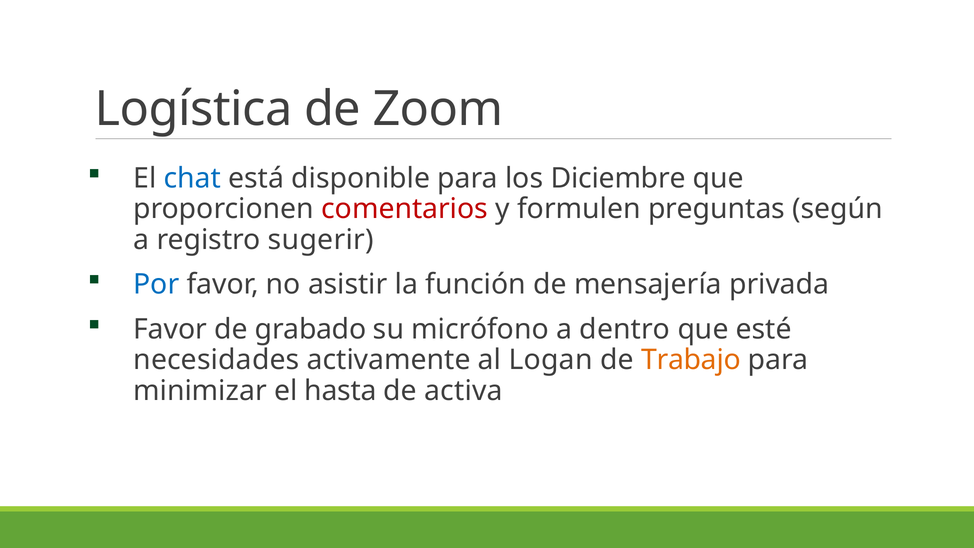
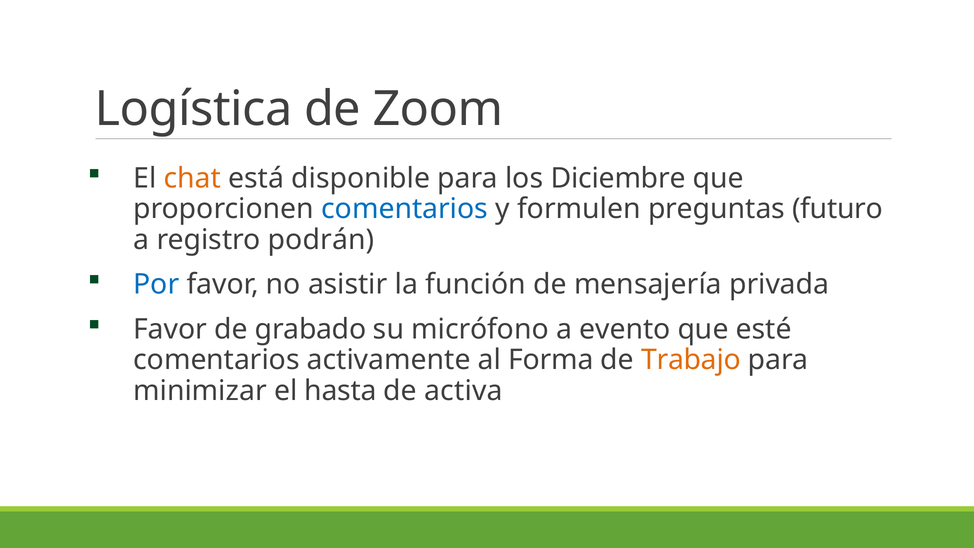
chat colour: blue -> orange
comentarios at (405, 209) colour: red -> blue
según: según -> futuro
sugerir: sugerir -> podrán
dentro: dentro -> evento
necesidades at (216, 360): necesidades -> comentarios
Logan: Logan -> Forma
